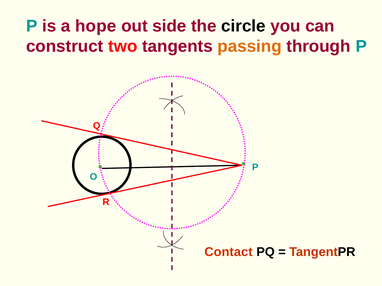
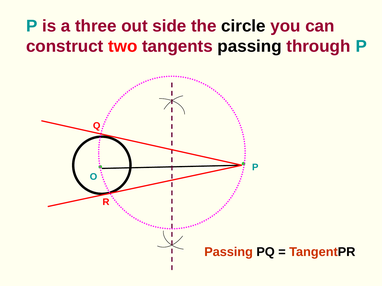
hope: hope -> three
passing at (250, 46) colour: orange -> black
Contact at (228, 252): Contact -> Passing
